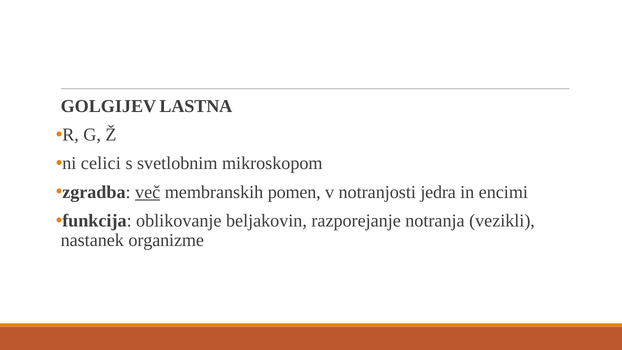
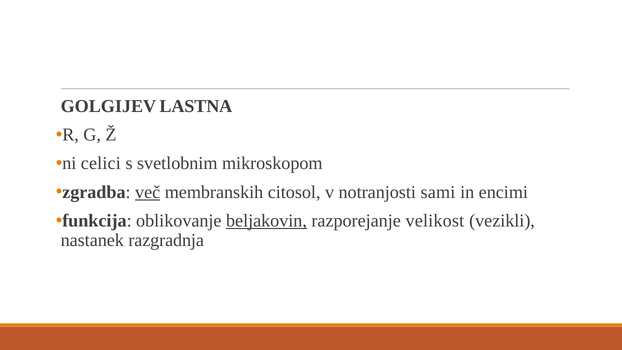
pomen: pomen -> citosol
jedra: jedra -> sami
beljakovin underline: none -> present
notranja: notranja -> velikost
organizme: organizme -> razgradnja
